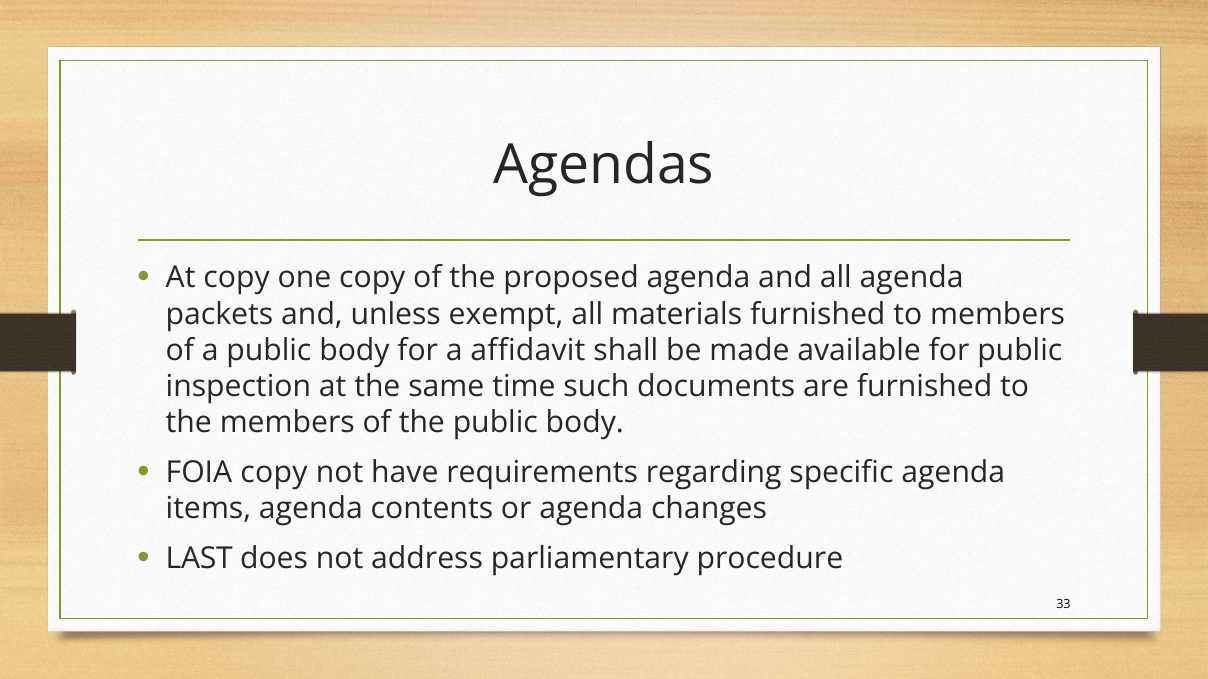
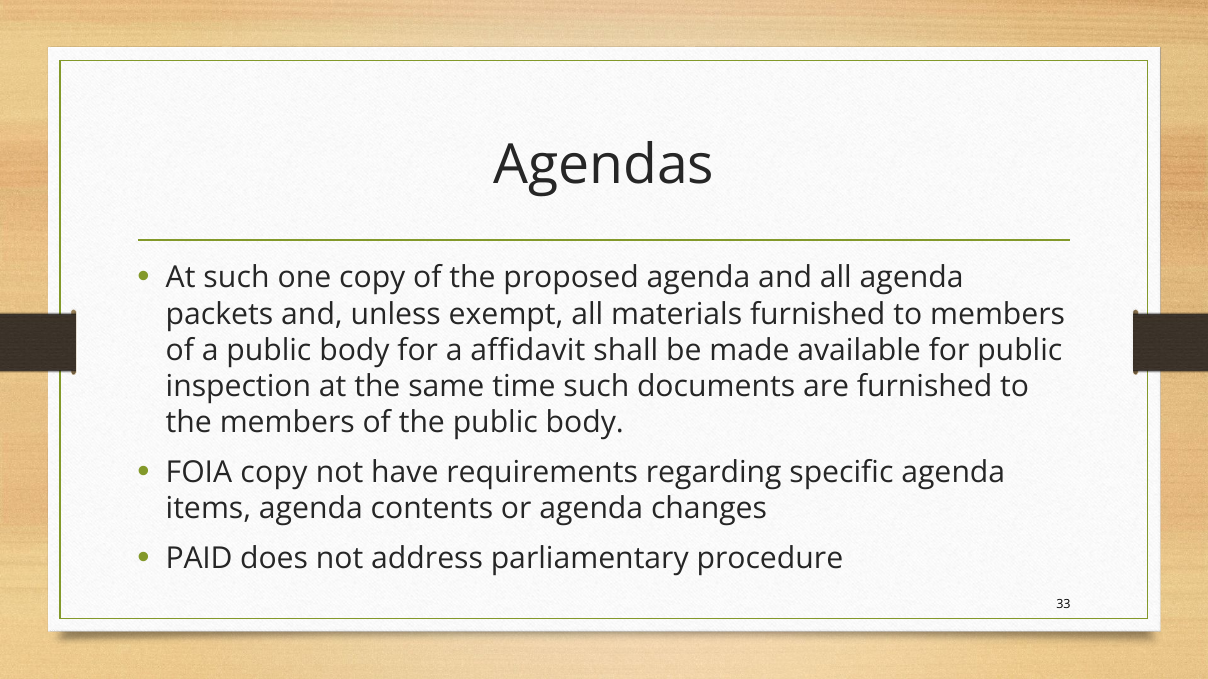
At copy: copy -> such
LAST: LAST -> PAID
